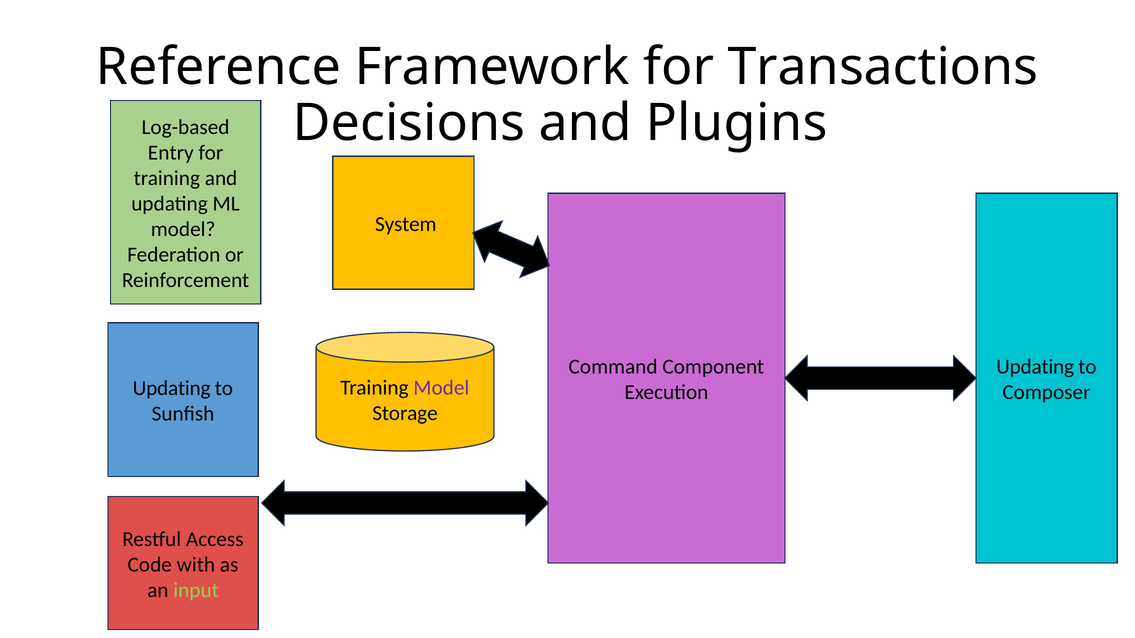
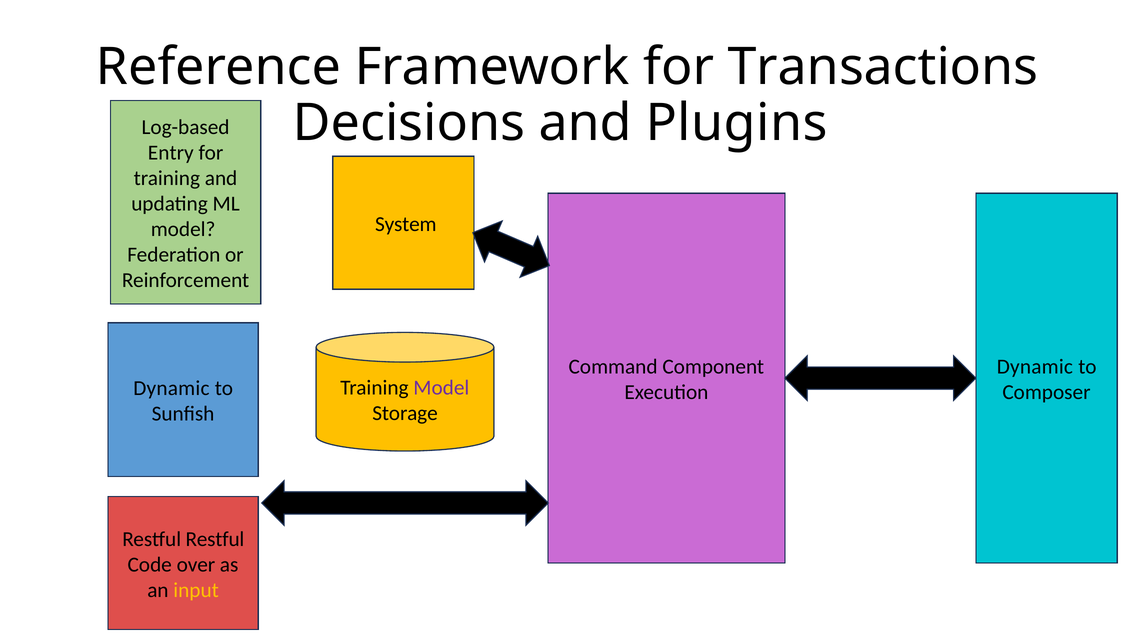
Updating at (1035, 367): Updating -> Dynamic
Updating at (172, 389): Updating -> Dynamic
Restful Access: Access -> Restful
with: with -> over
input colour: light green -> yellow
